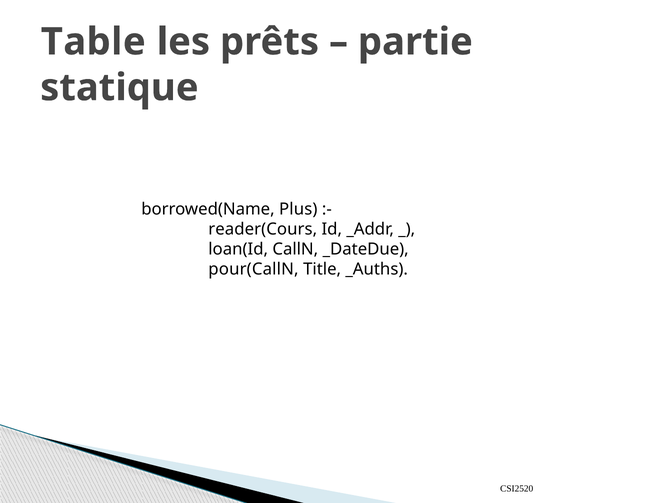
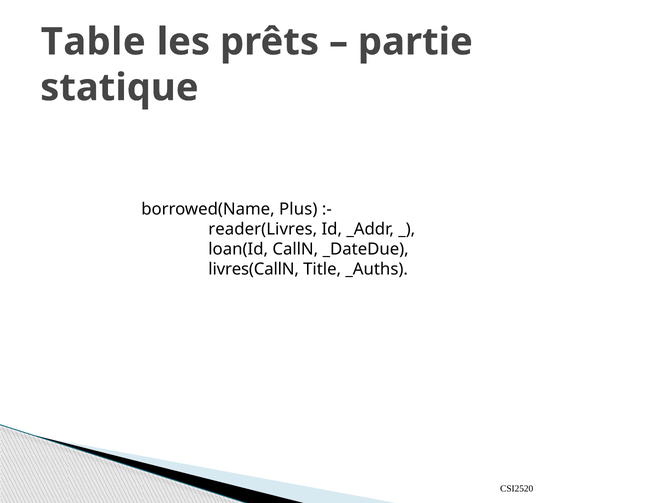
reader(Cours: reader(Cours -> reader(Livres
pour(CallN: pour(CallN -> livres(CallN
